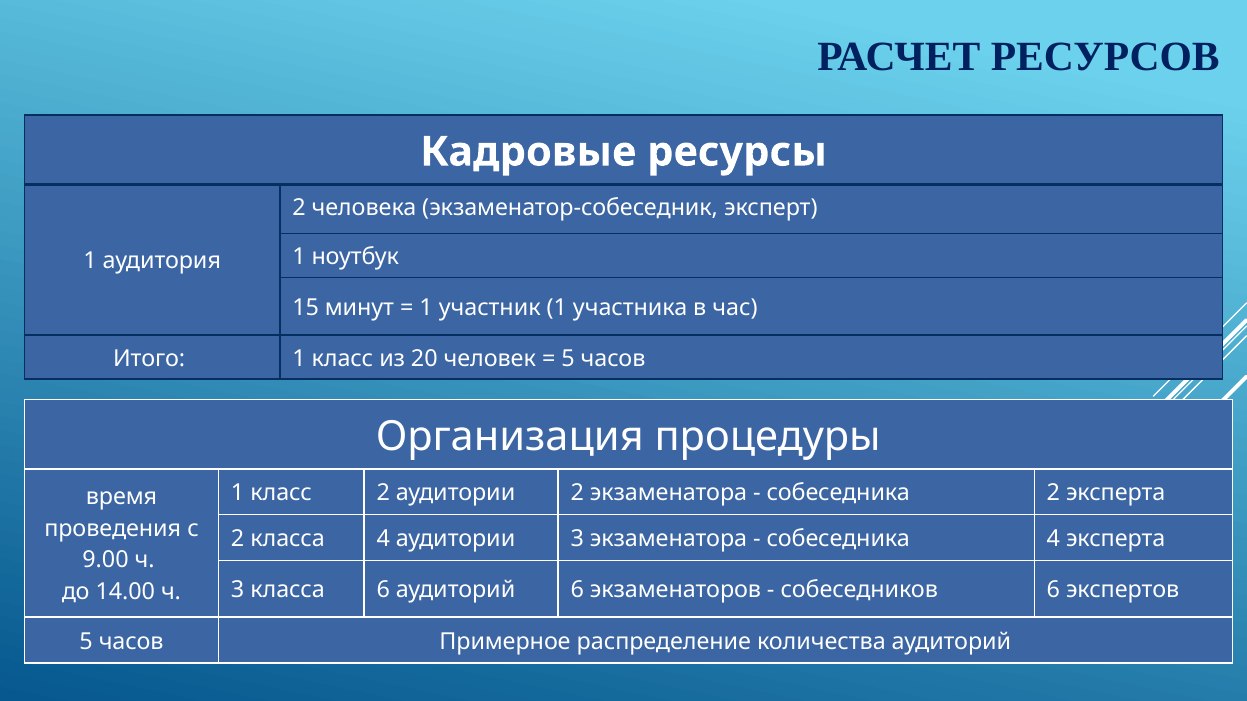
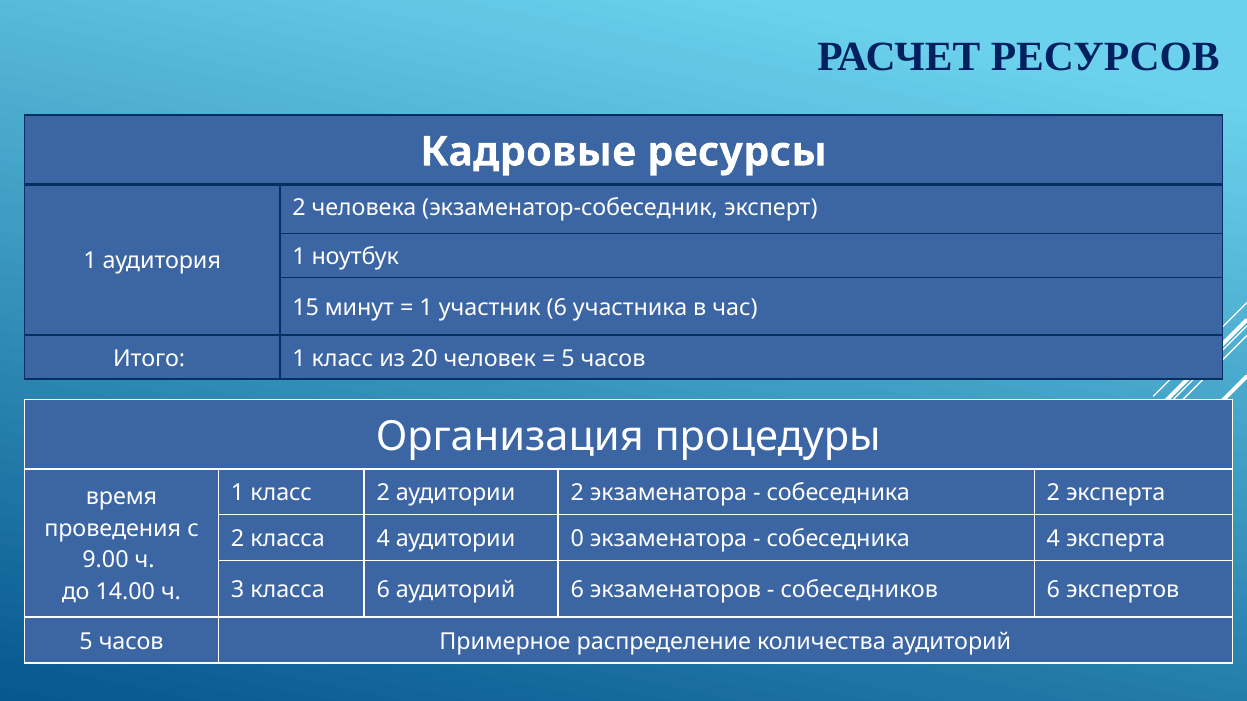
участник 1: 1 -> 6
аудитории 3: 3 -> 0
